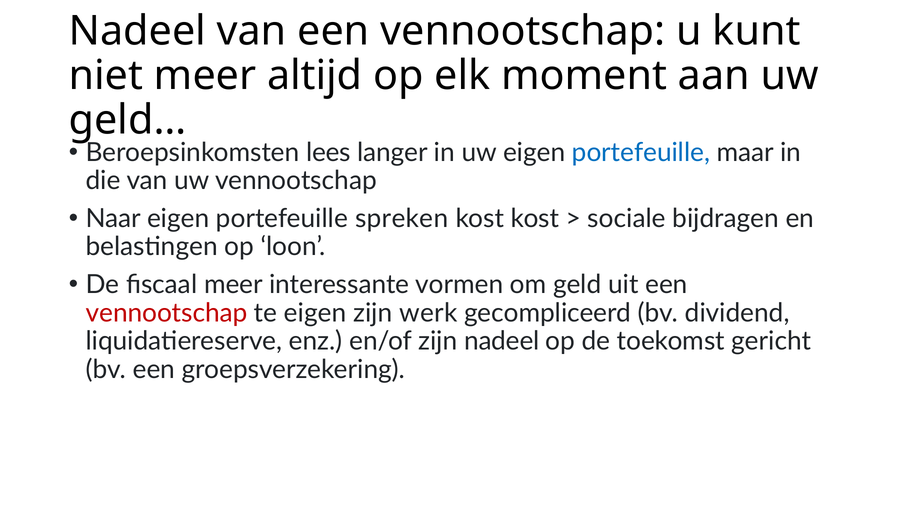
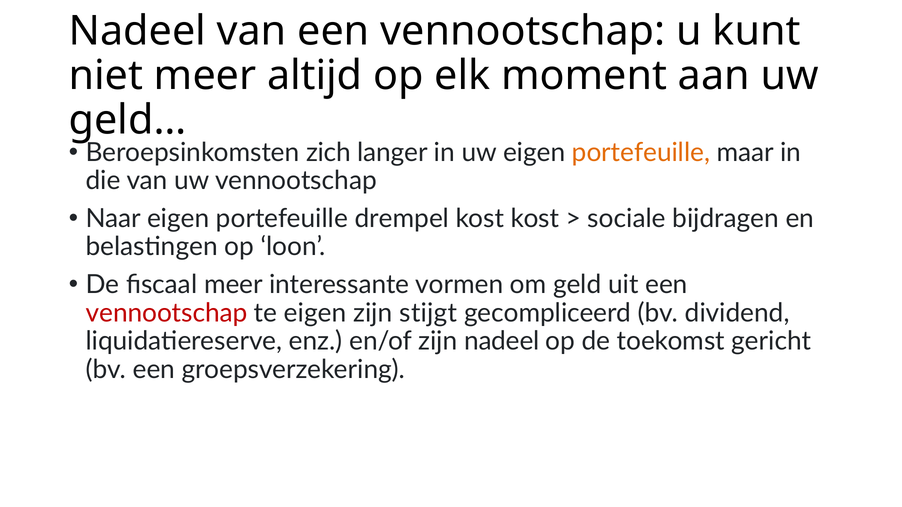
lees: lees -> zich
portefeuille at (641, 152) colour: blue -> orange
spreken: spreken -> drempel
werk: werk -> stijgt
